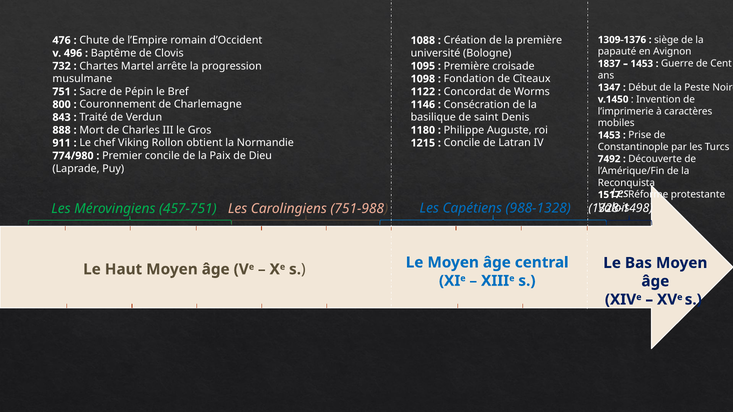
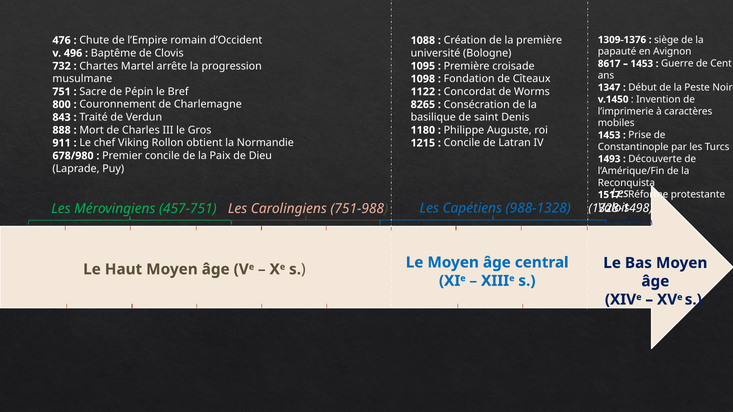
1837: 1837 -> 8617
1146: 1146 -> 8265
774/980: 774/980 -> 678/980
7492: 7492 -> 1493
